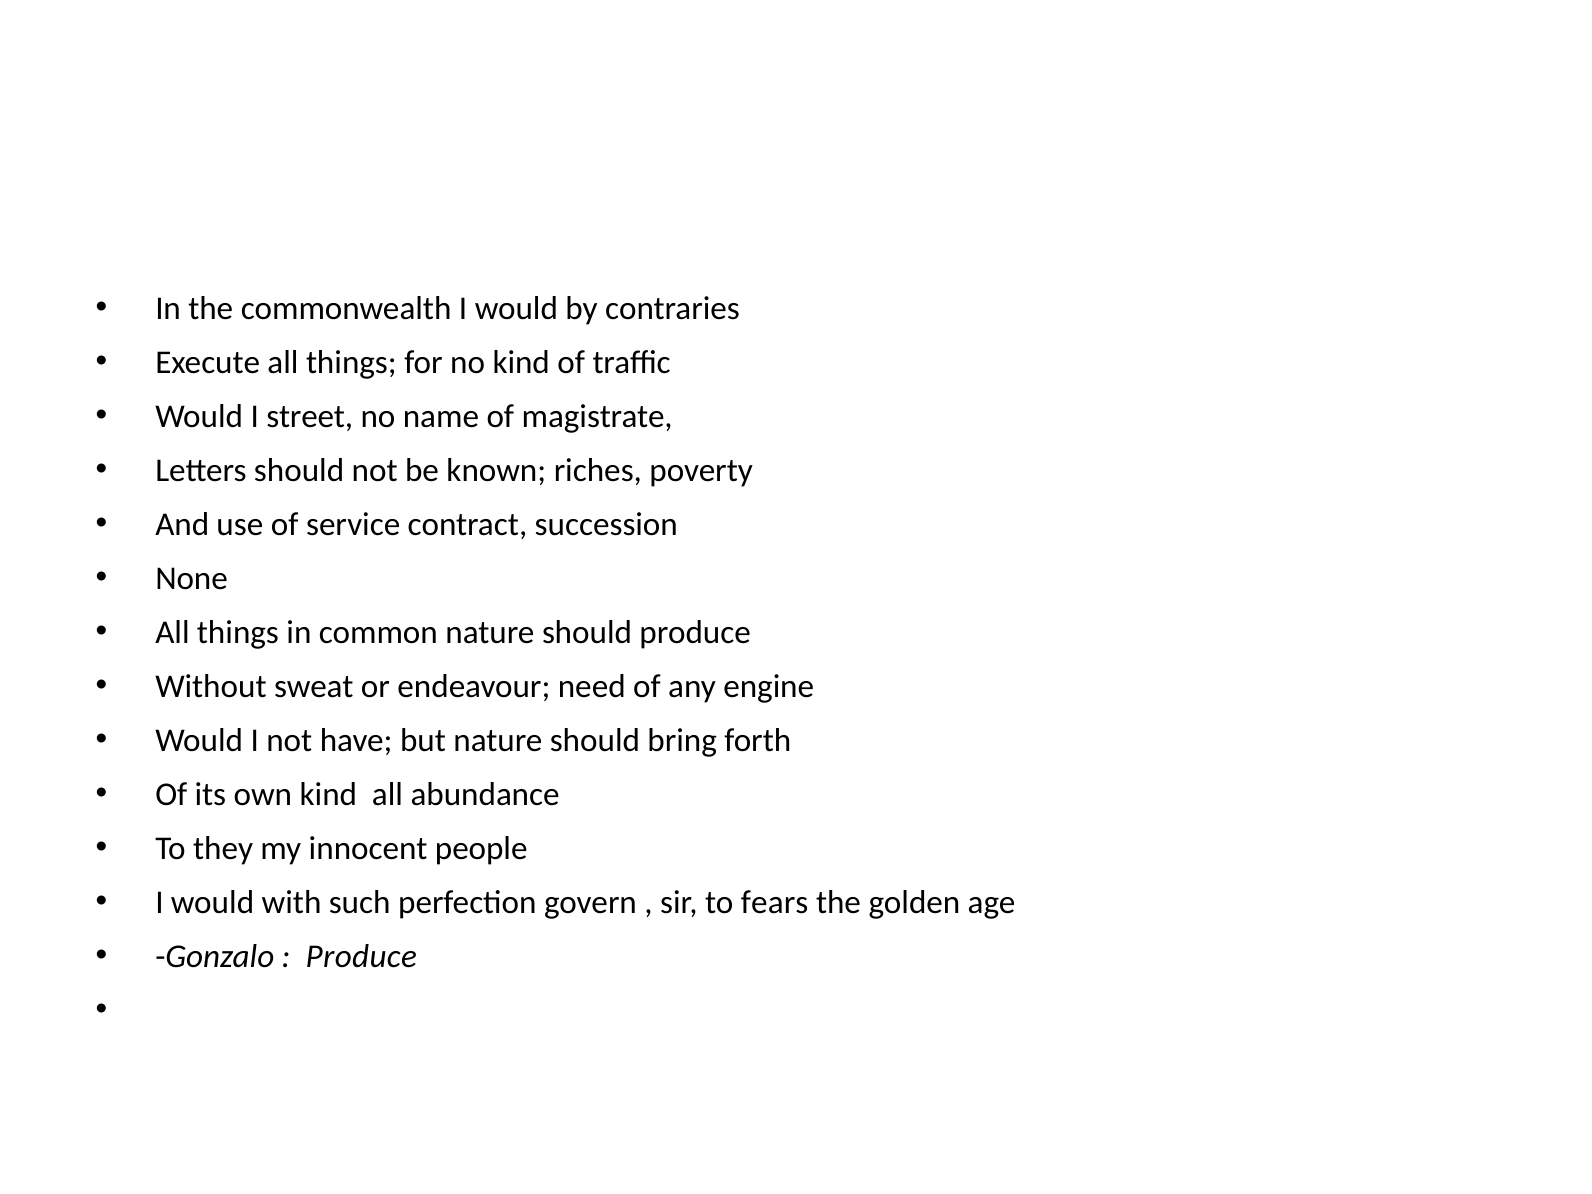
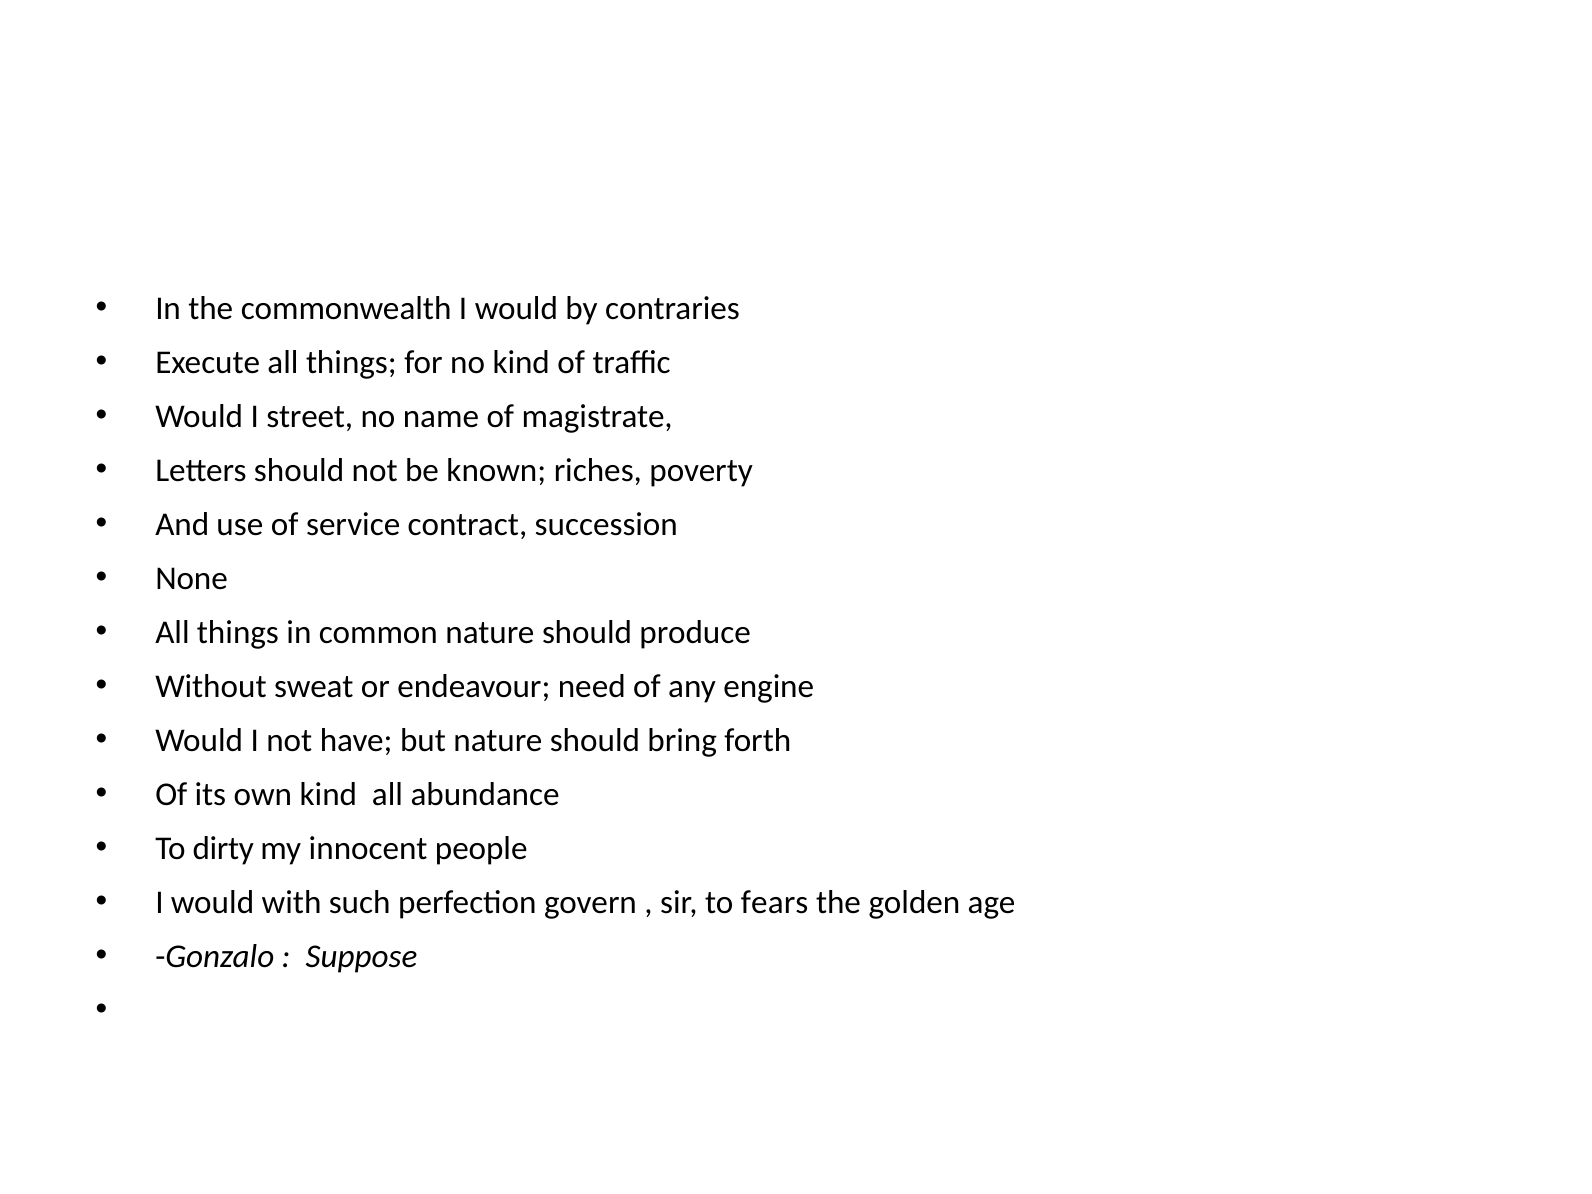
they: they -> dirty
Produce at (361, 956): Produce -> Suppose
